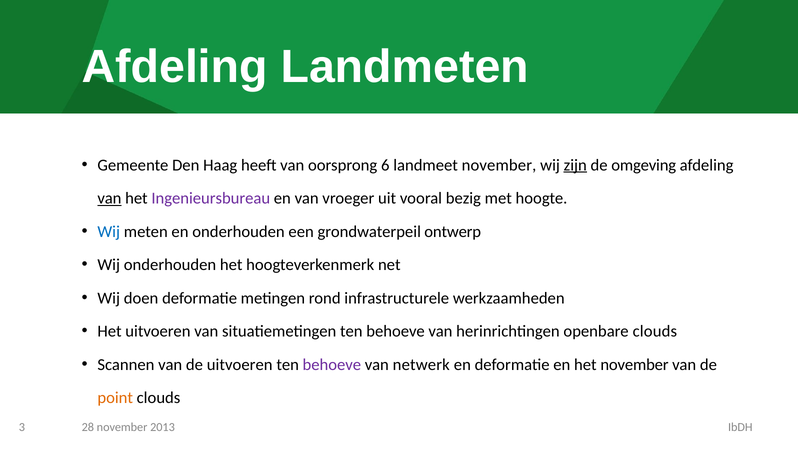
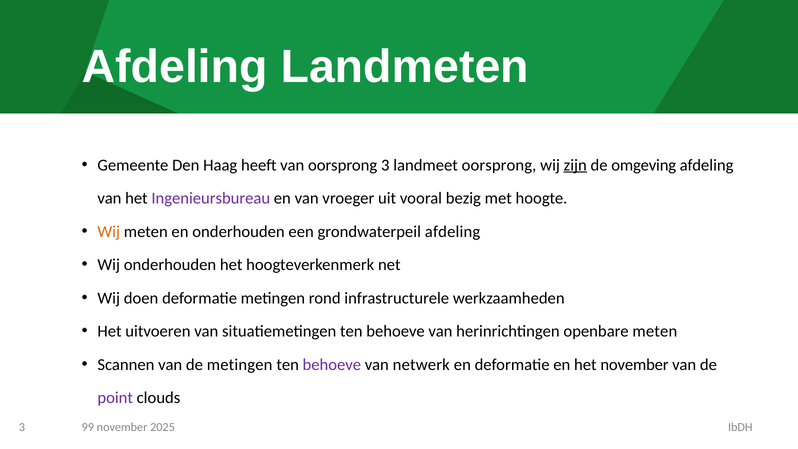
oorsprong 6: 6 -> 3
landmeet november: november -> oorsprong
van at (109, 198) underline: present -> none
Wij at (109, 232) colour: blue -> orange
grondwaterpeil ontwerp: ontwerp -> afdeling
openbare clouds: clouds -> meten
de uitvoeren: uitvoeren -> metingen
point colour: orange -> purple
28: 28 -> 99
2013: 2013 -> 2025
